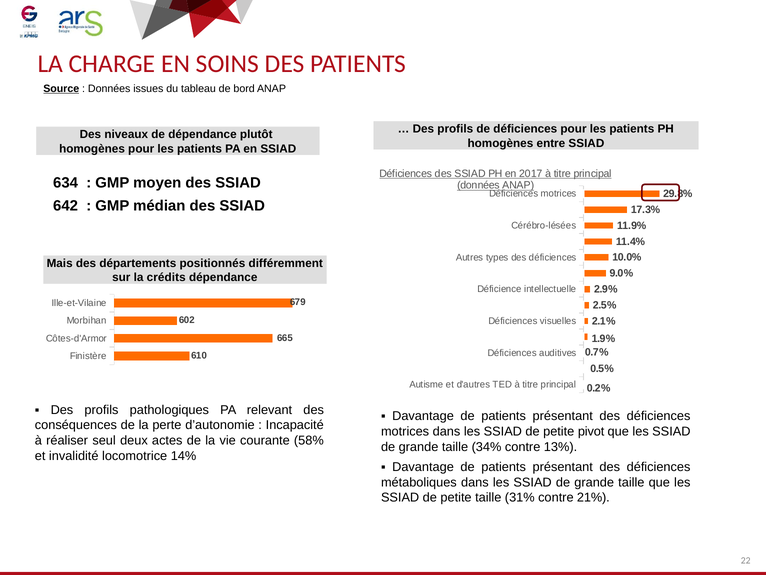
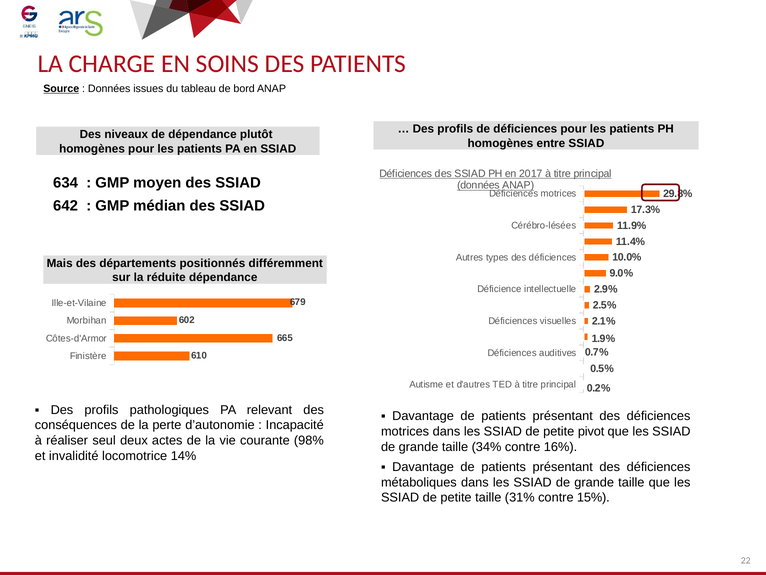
crédits: crédits -> réduite
58%: 58% -> 98%
13%: 13% -> 16%
21%: 21% -> 15%
